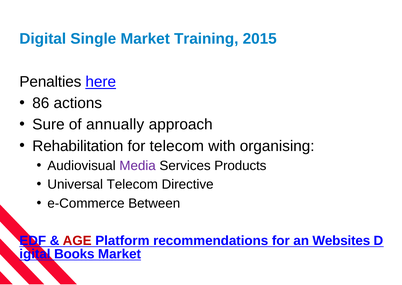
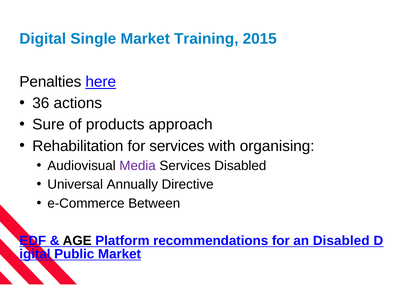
86: 86 -> 36
annually: annually -> products
for telecom: telecom -> services
Services Products: Products -> Disabled
Universal Telecom: Telecom -> Annually
AGE colour: red -> black
an Websites: Websites -> Disabled
Books: Books -> Public
